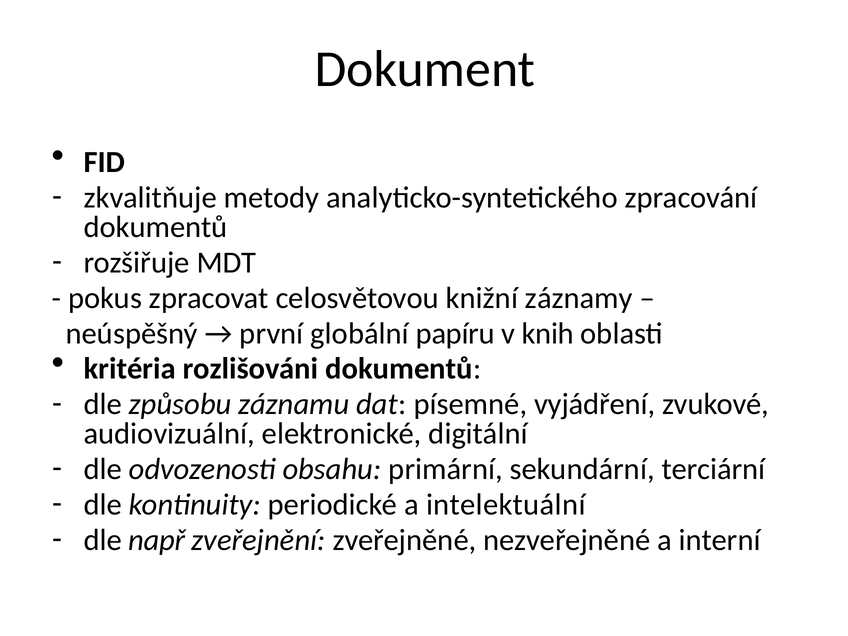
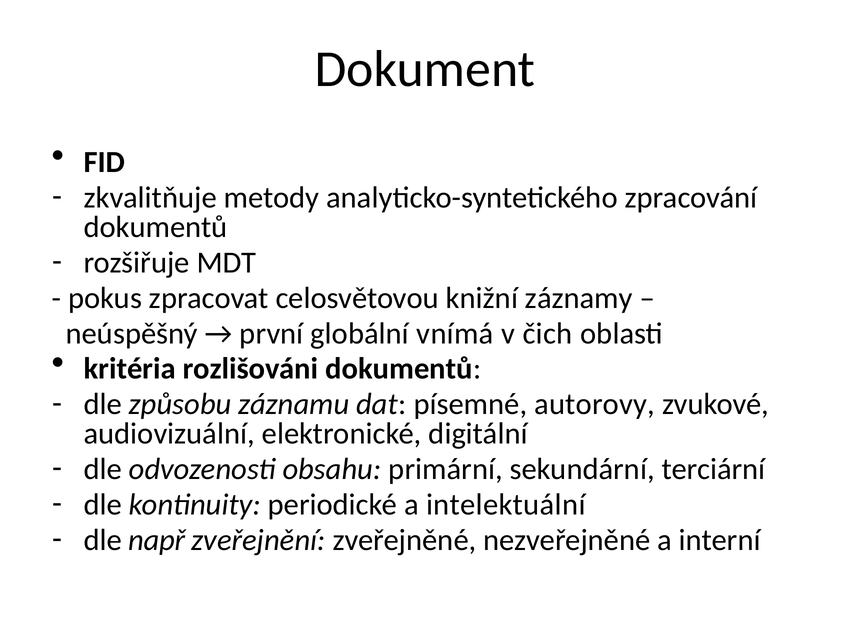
papíru: papíru -> vnímá
knih: knih -> čich
vyjádření: vyjádření -> autorovy
